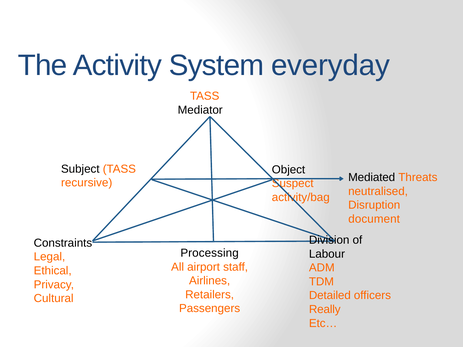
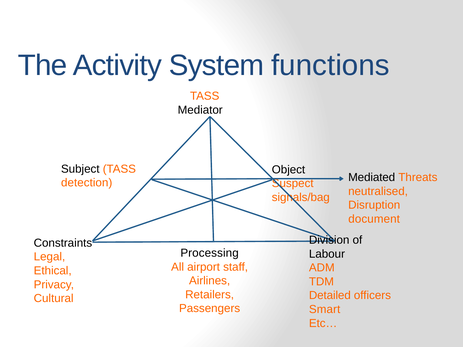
everyday: everyday -> functions
recursive: recursive -> detection
activity/bag: activity/bag -> signals/bag
Really: Really -> Smart
